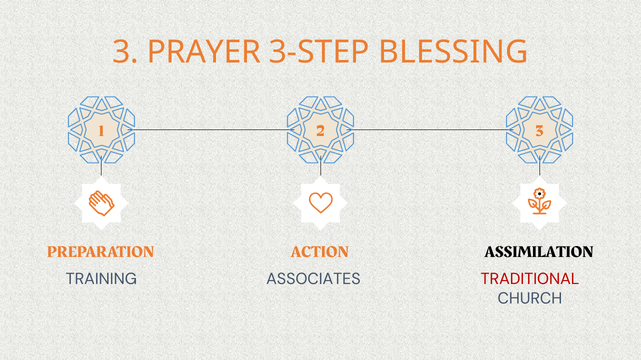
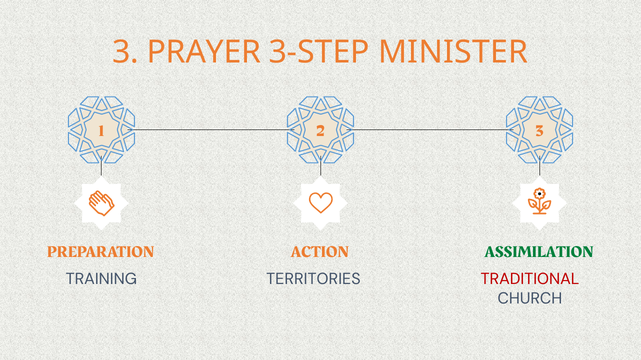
BLESSING: BLESSING -> MINISTER
ASSIMILATION colour: black -> green
ASSOCIATES: ASSOCIATES -> TERRITORIES
